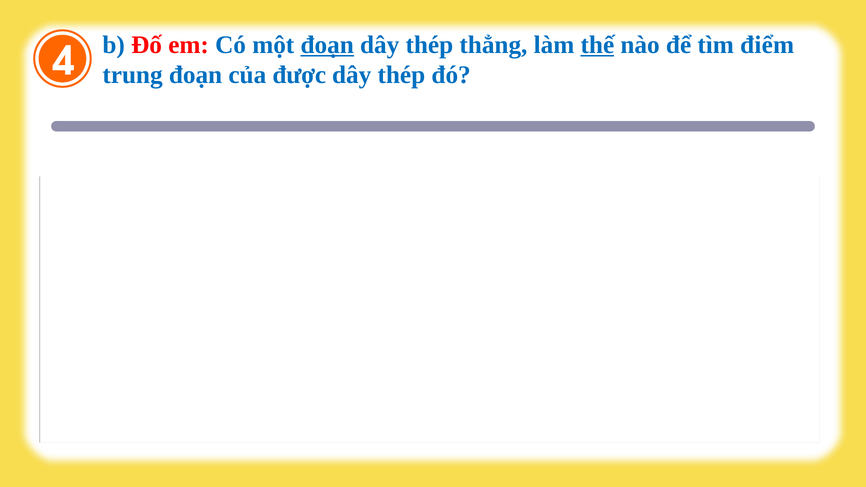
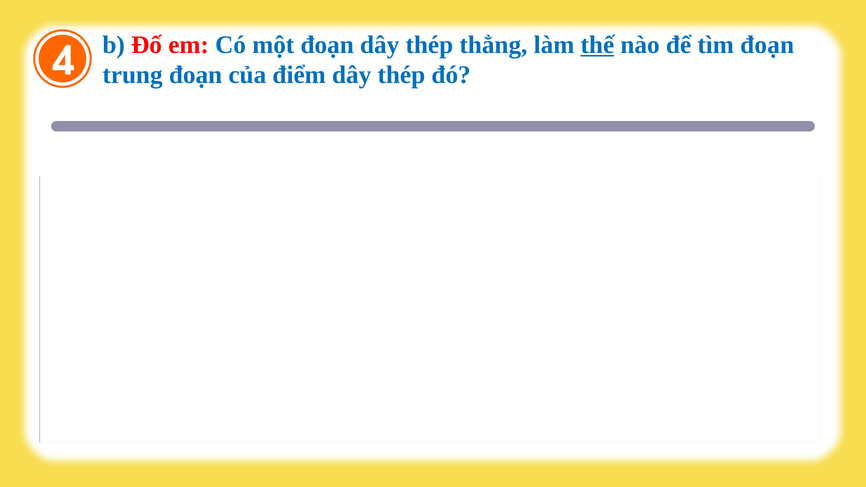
đoạn at (327, 45) underline: present -> none
tìm điểm: điểm -> đoạn
được: được -> điểm
